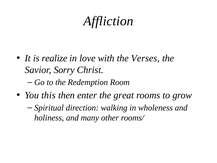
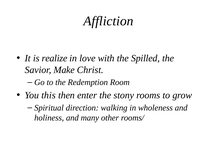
Verses: Verses -> Spilled
Sorry: Sorry -> Make
great: great -> stony
